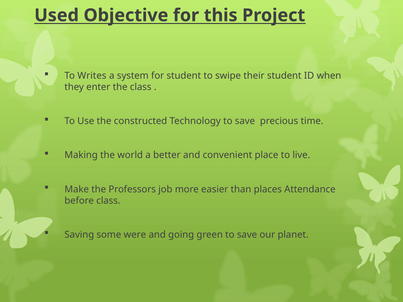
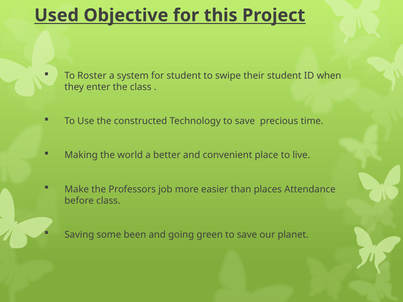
Writes: Writes -> Roster
were: were -> been
